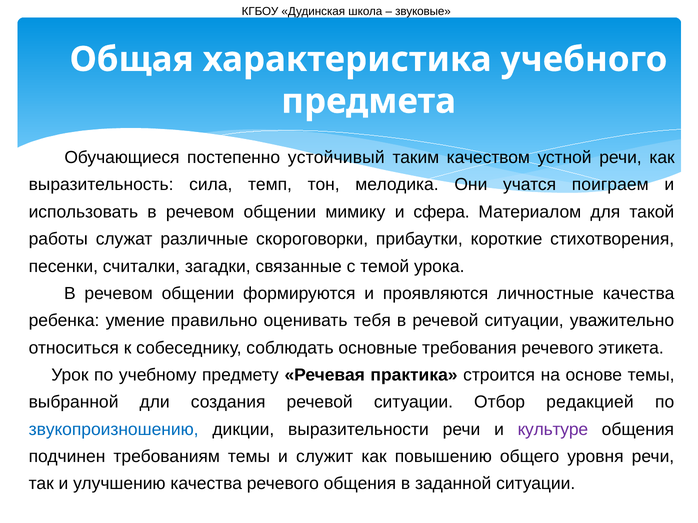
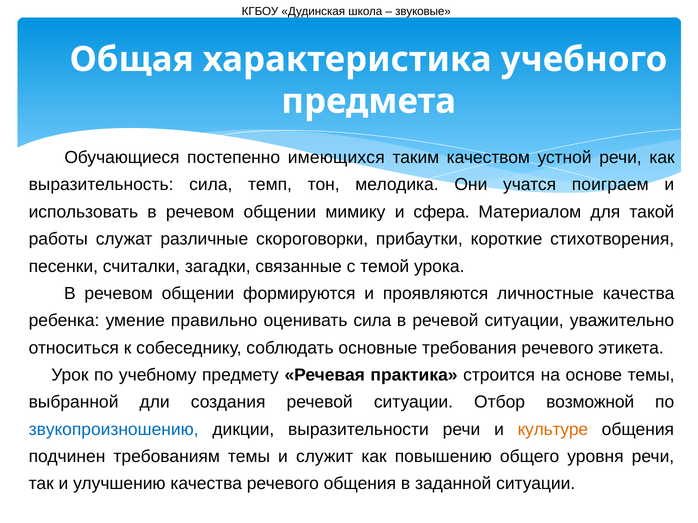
устойчивый: устойчивый -> имеющихся
оценивать тебя: тебя -> сила
редакцией: редакцией -> возможной
культуре colour: purple -> orange
